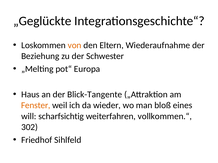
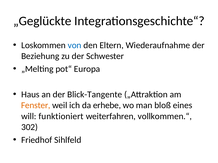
von colour: orange -> blue
wieder: wieder -> erhebe
scharfsichtig: scharfsichtig -> funktioniert
